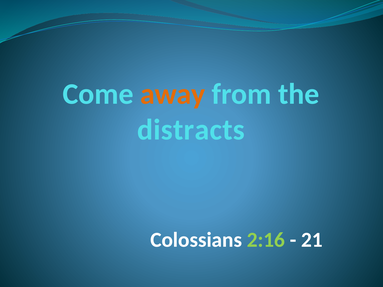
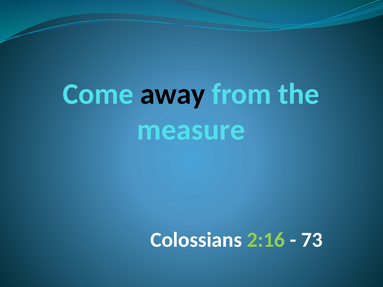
away colour: orange -> black
distracts: distracts -> measure
21: 21 -> 73
